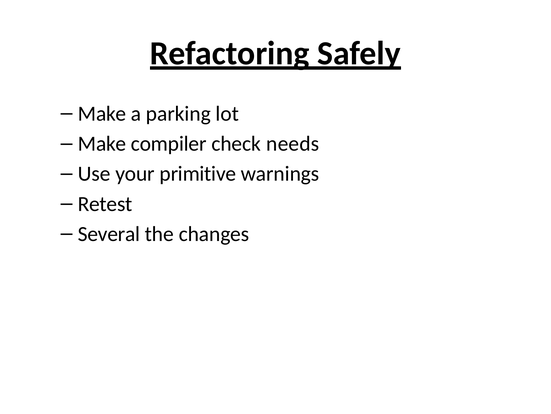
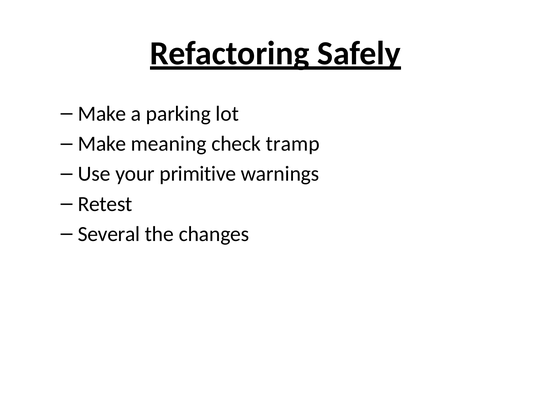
compiler: compiler -> meaning
needs: needs -> tramp
